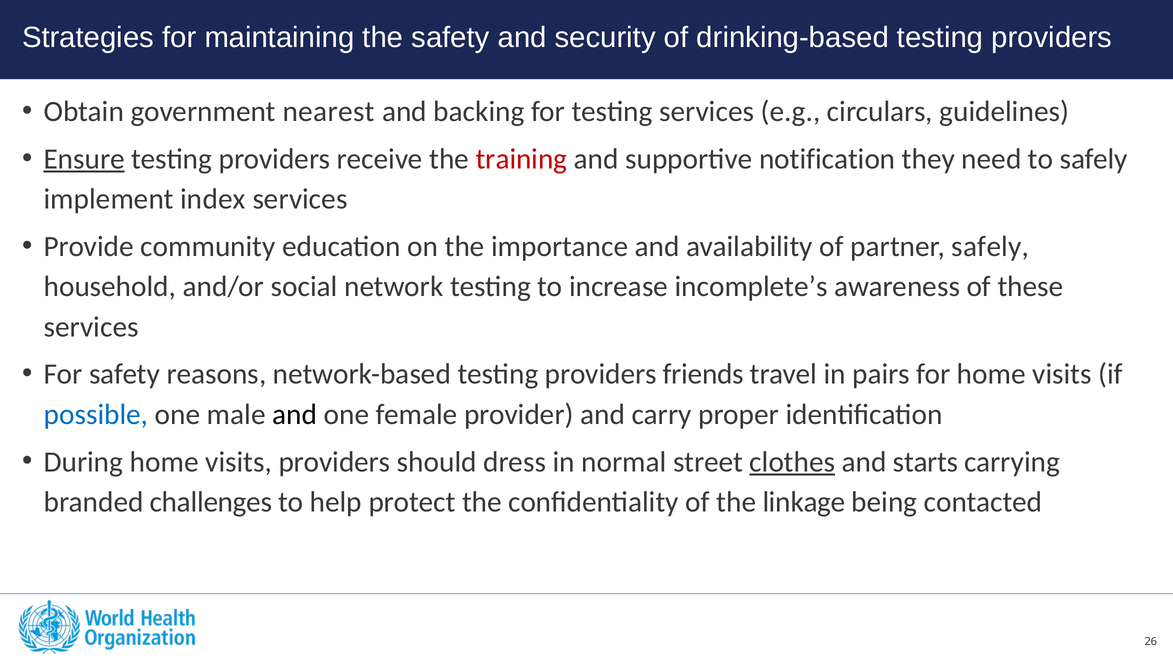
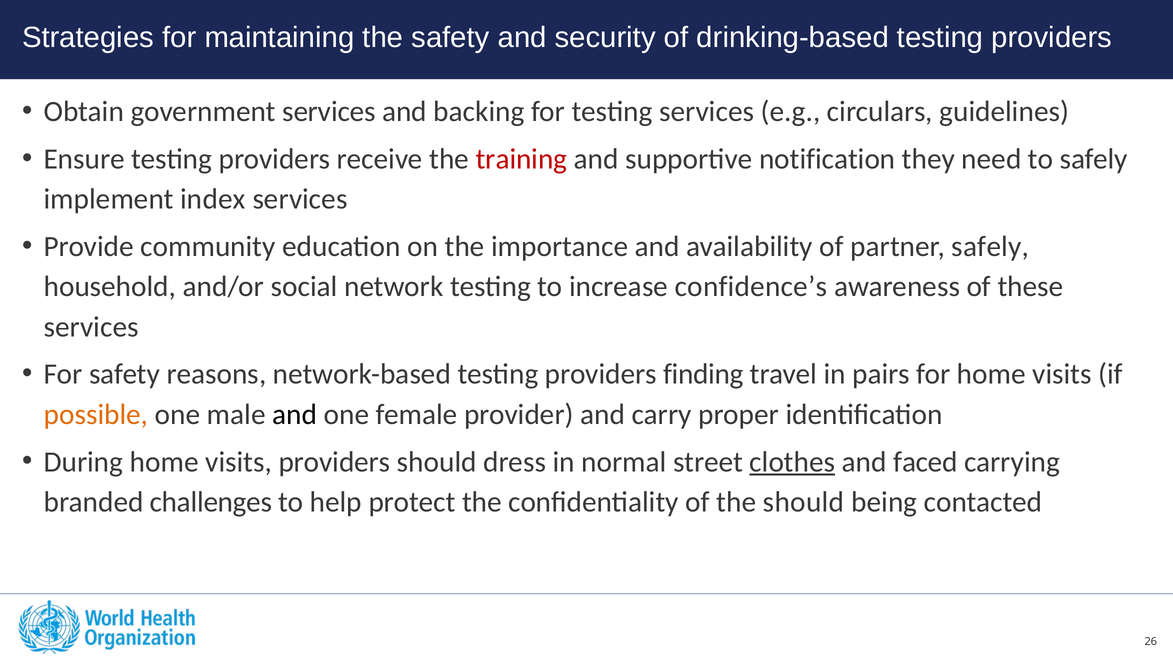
government nearest: nearest -> services
Ensure underline: present -> none
incomplete’s: incomplete’s -> confidence’s
friends: friends -> finding
possible colour: blue -> orange
starts: starts -> faced
the linkage: linkage -> should
